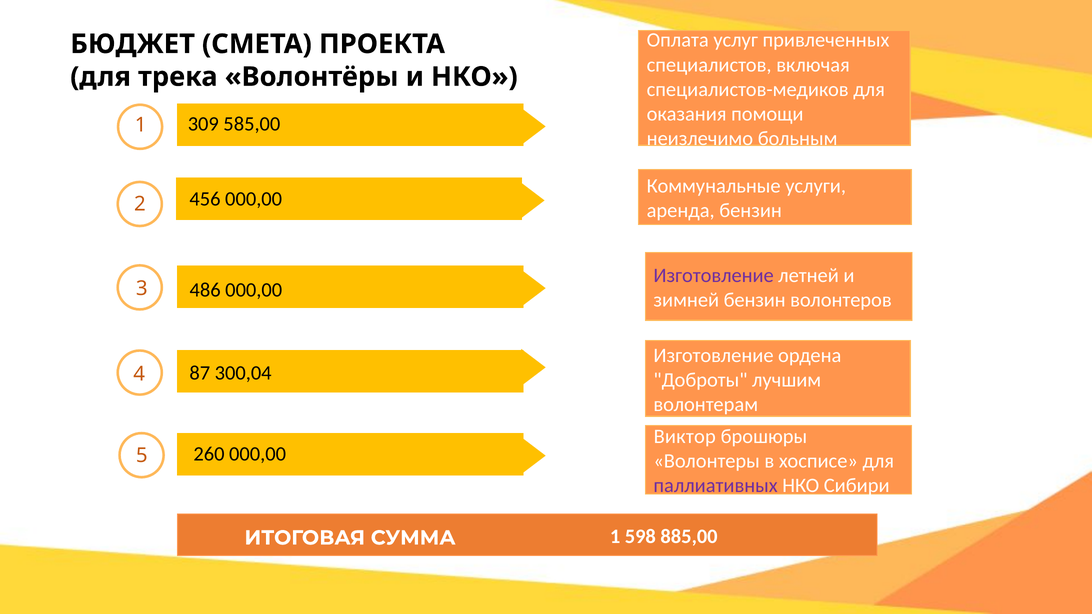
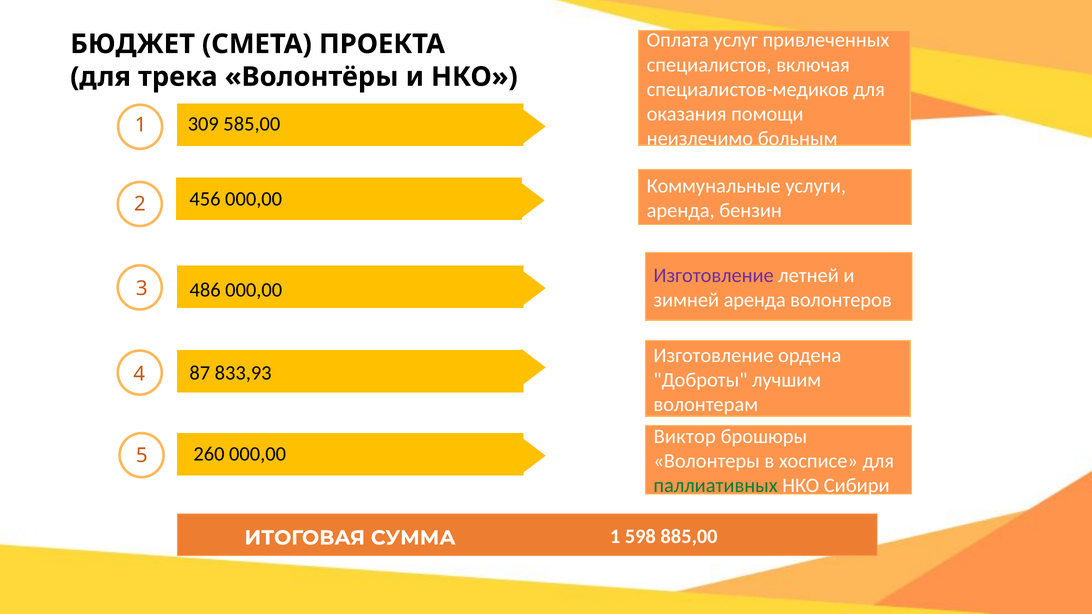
зимней бензин: бензин -> аренда
300,04: 300,04 -> 833,93
паллиативных colour: purple -> green
